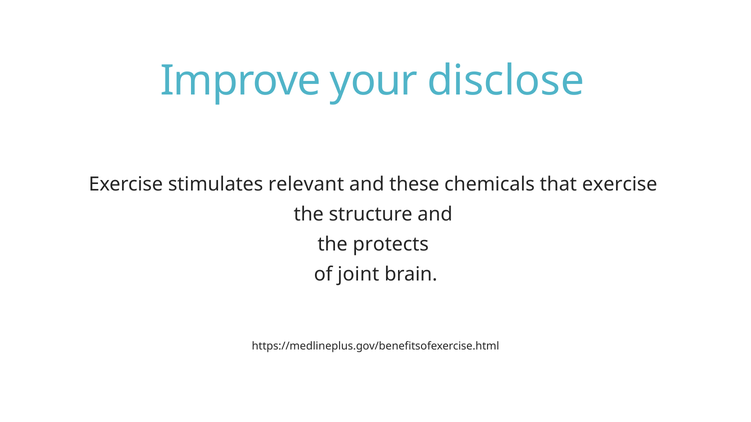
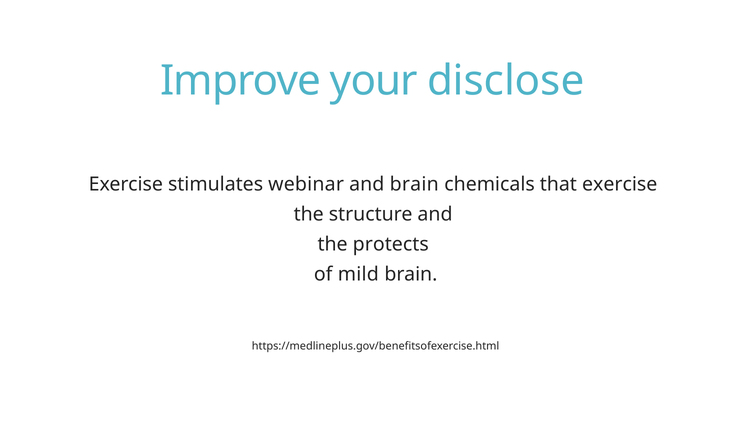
relevant: relevant -> webinar
and these: these -> brain
joint: joint -> mild
